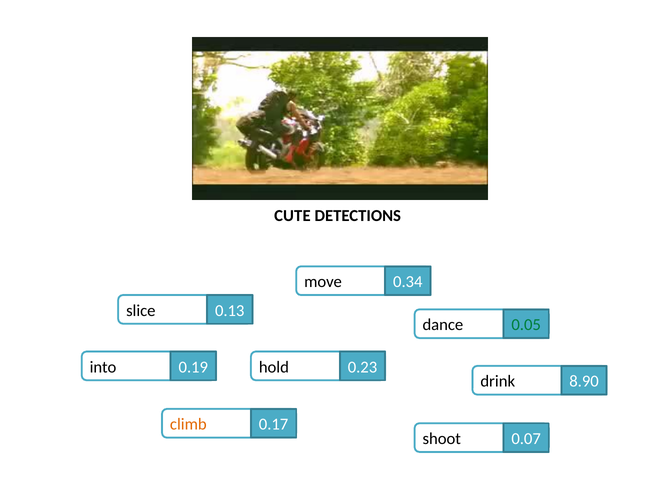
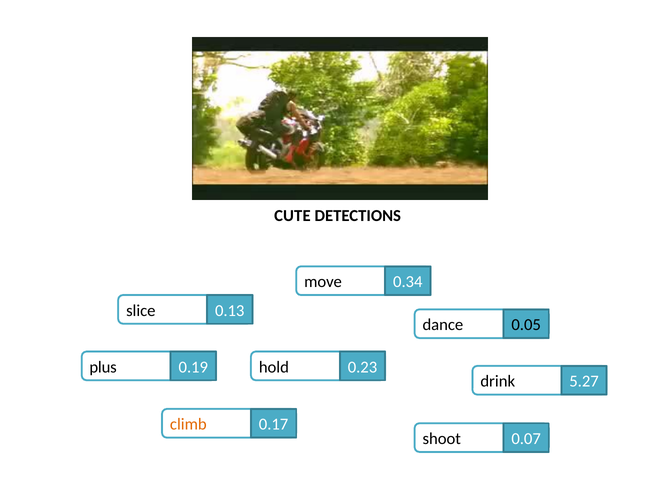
0.05 colour: green -> black
into: into -> plus
8.90: 8.90 -> 5.27
